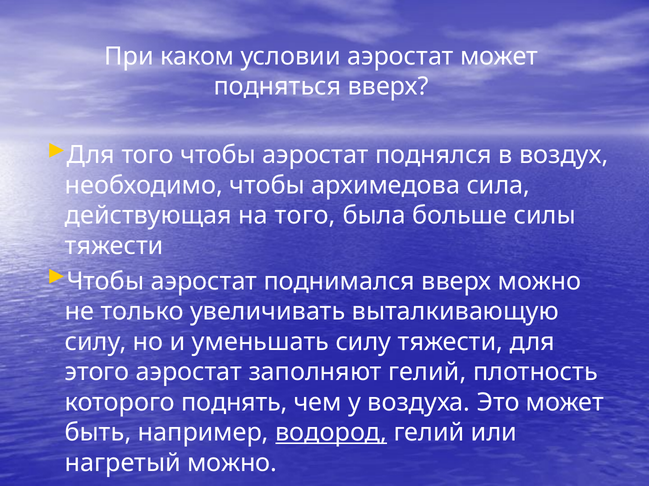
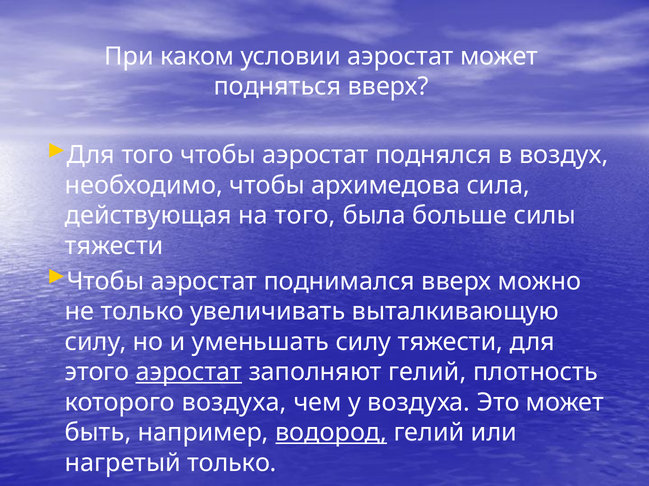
аэростат at (189, 373) underline: none -> present
которого поднять: поднять -> воздуха
нагретый можно: можно -> только
